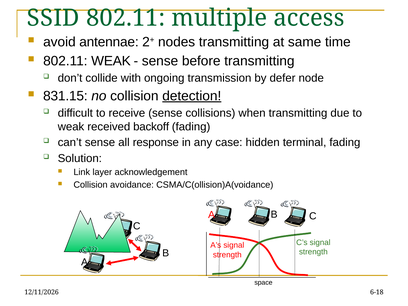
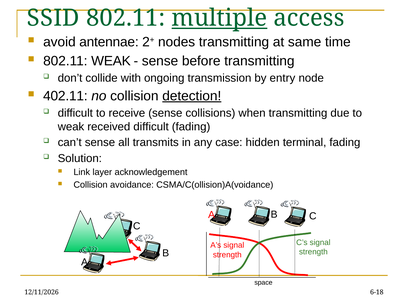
multiple underline: none -> present
defer: defer -> entry
831.15: 831.15 -> 402.11
received backoff: backoff -> difficult
response: response -> transmits
